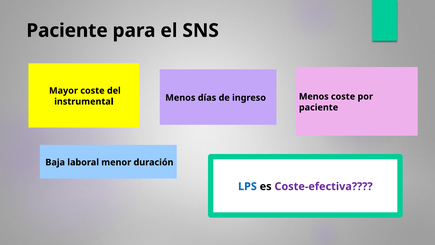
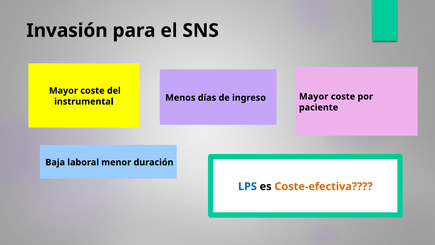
Paciente at (67, 31): Paciente -> Invasión
Menos at (314, 96): Menos -> Mayor
Coste-efectiva colour: purple -> orange
